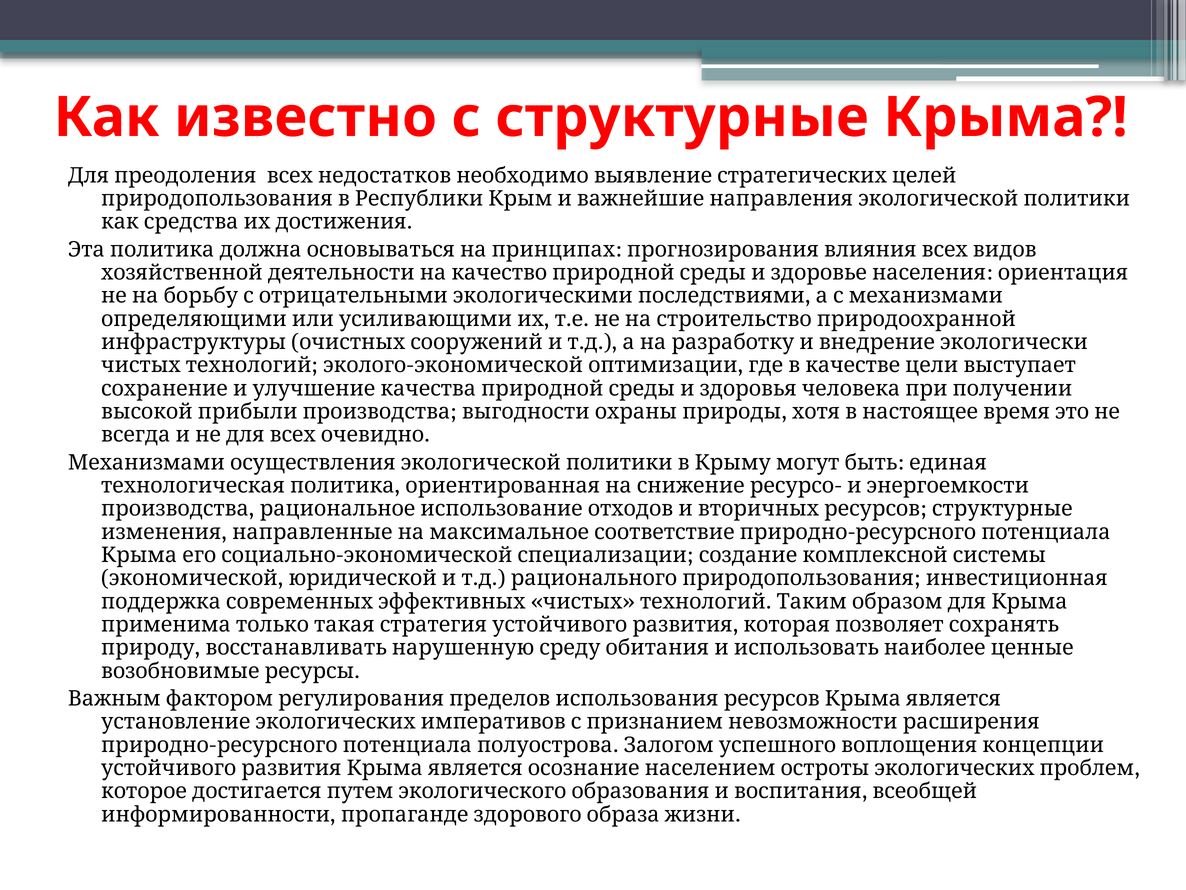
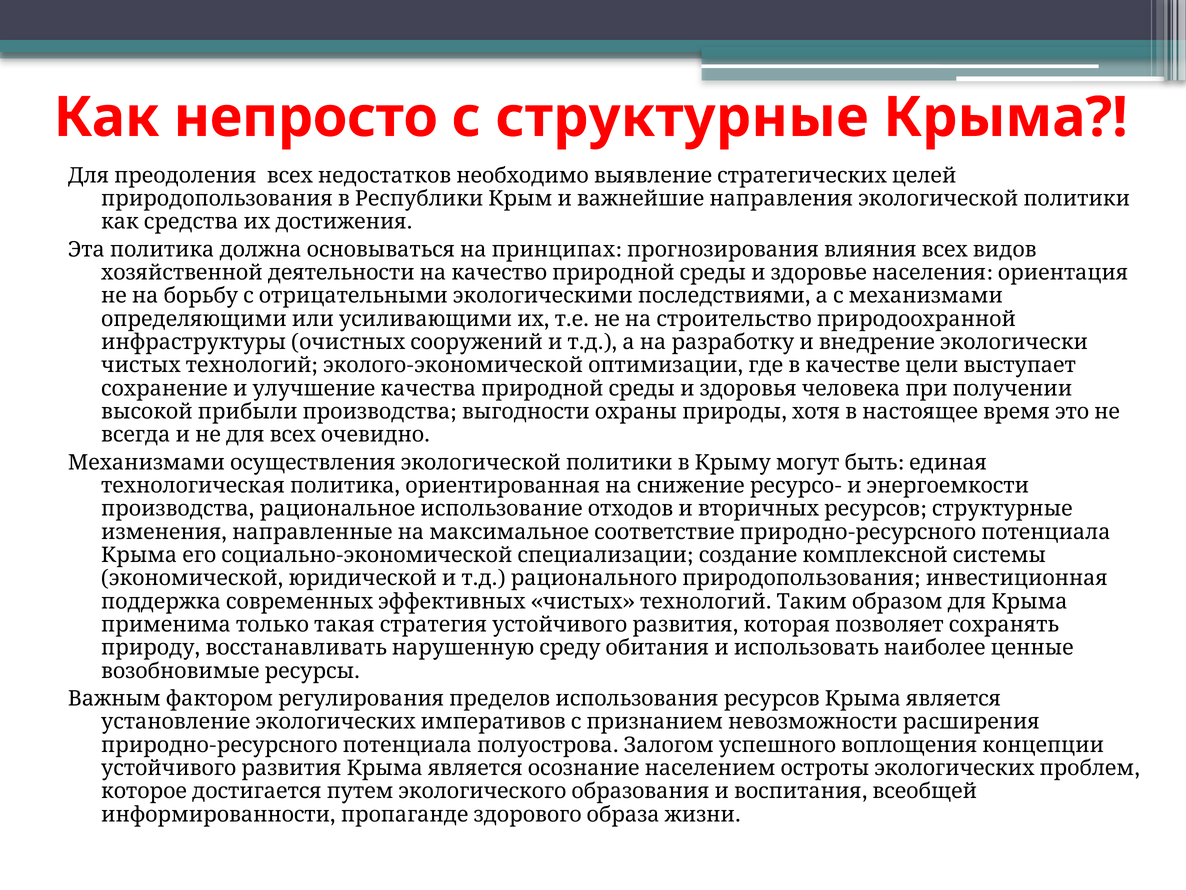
известно: известно -> непросто
